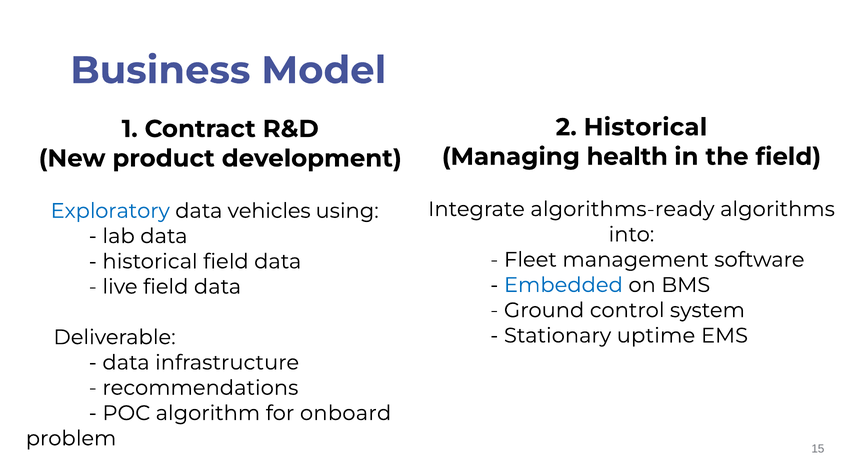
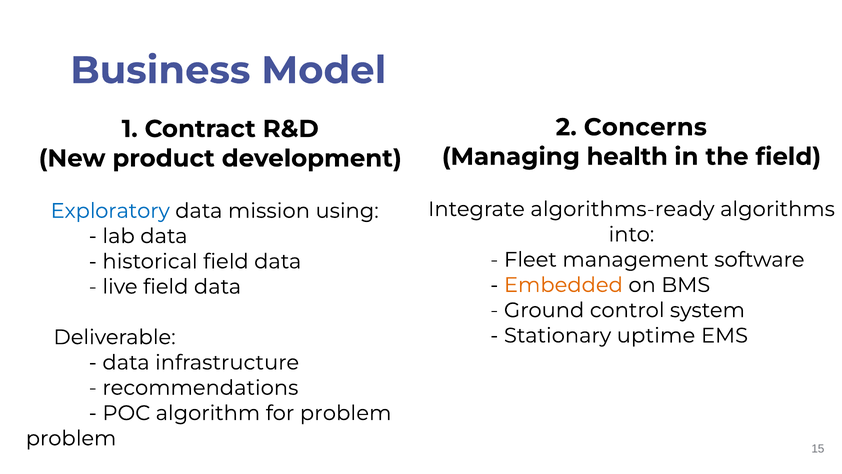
2 Historical: Historical -> Concerns
vehicles: vehicles -> mission
Embedded colour: blue -> orange
for onboard: onboard -> problem
